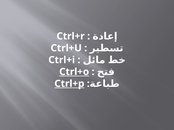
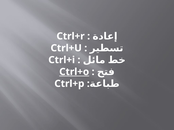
Ctrl+p underline: present -> none
